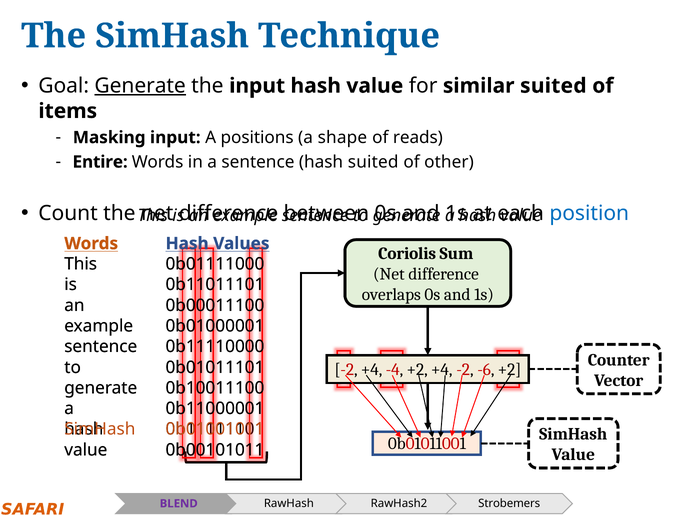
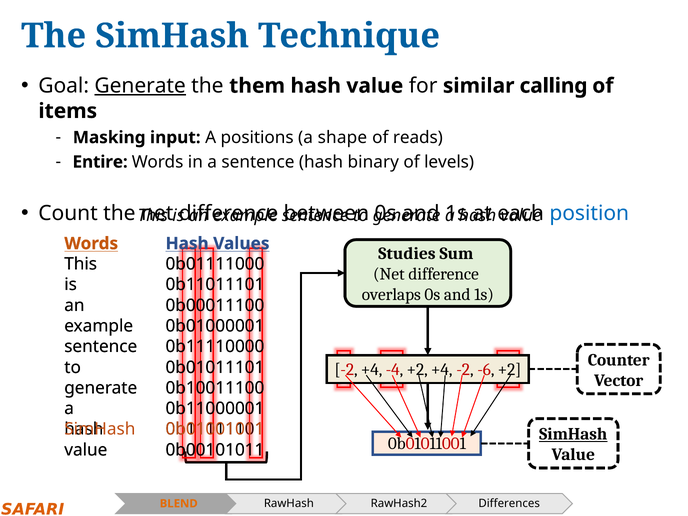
the input: input -> them
similar suited: suited -> calling
hash suited: suited -> binary
other: other -> levels
Coriolis: Coriolis -> Studies
SimHash at (573, 434) underline: none -> present
BLEND colour: purple -> orange
Strobemers: Strobemers -> Differences
